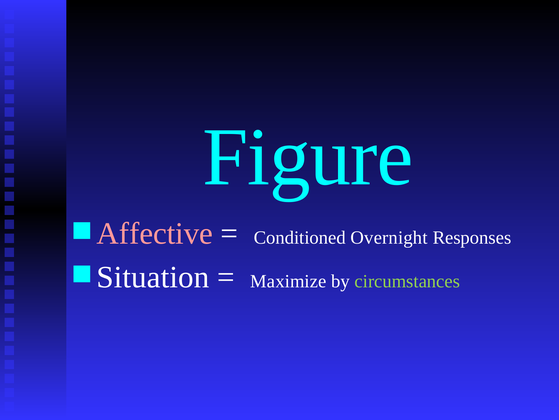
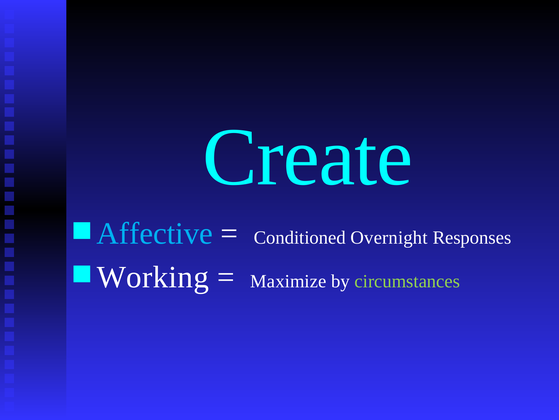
Figure: Figure -> Create
Affective colour: pink -> light blue
Situation: Situation -> Working
